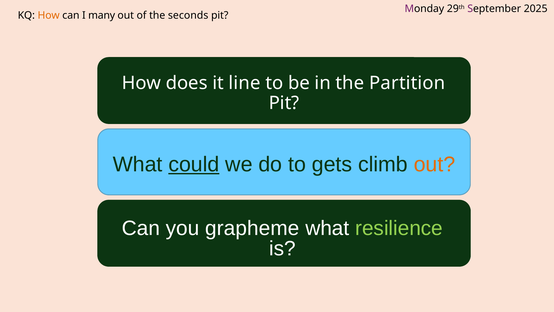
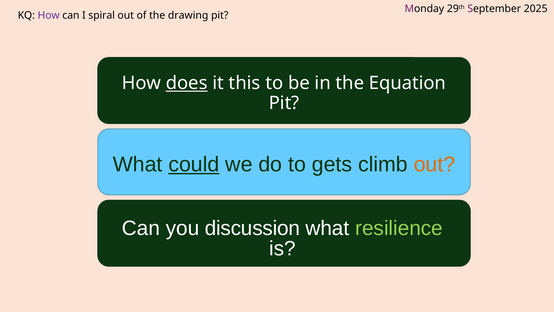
How at (49, 16) colour: orange -> purple
many: many -> spiral
seconds: seconds -> drawing
does underline: none -> present
line: line -> this
Partition: Partition -> Equation
grapheme: grapheme -> discussion
